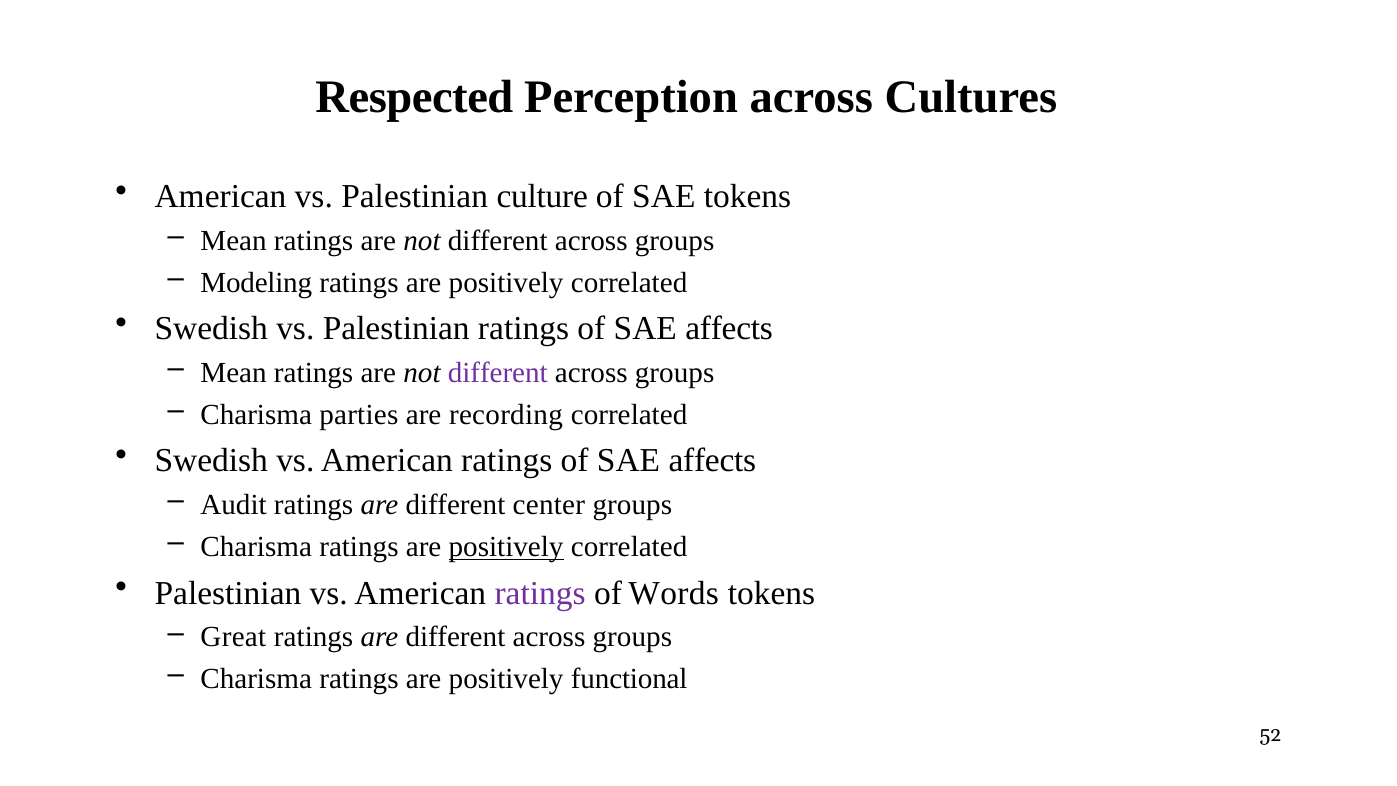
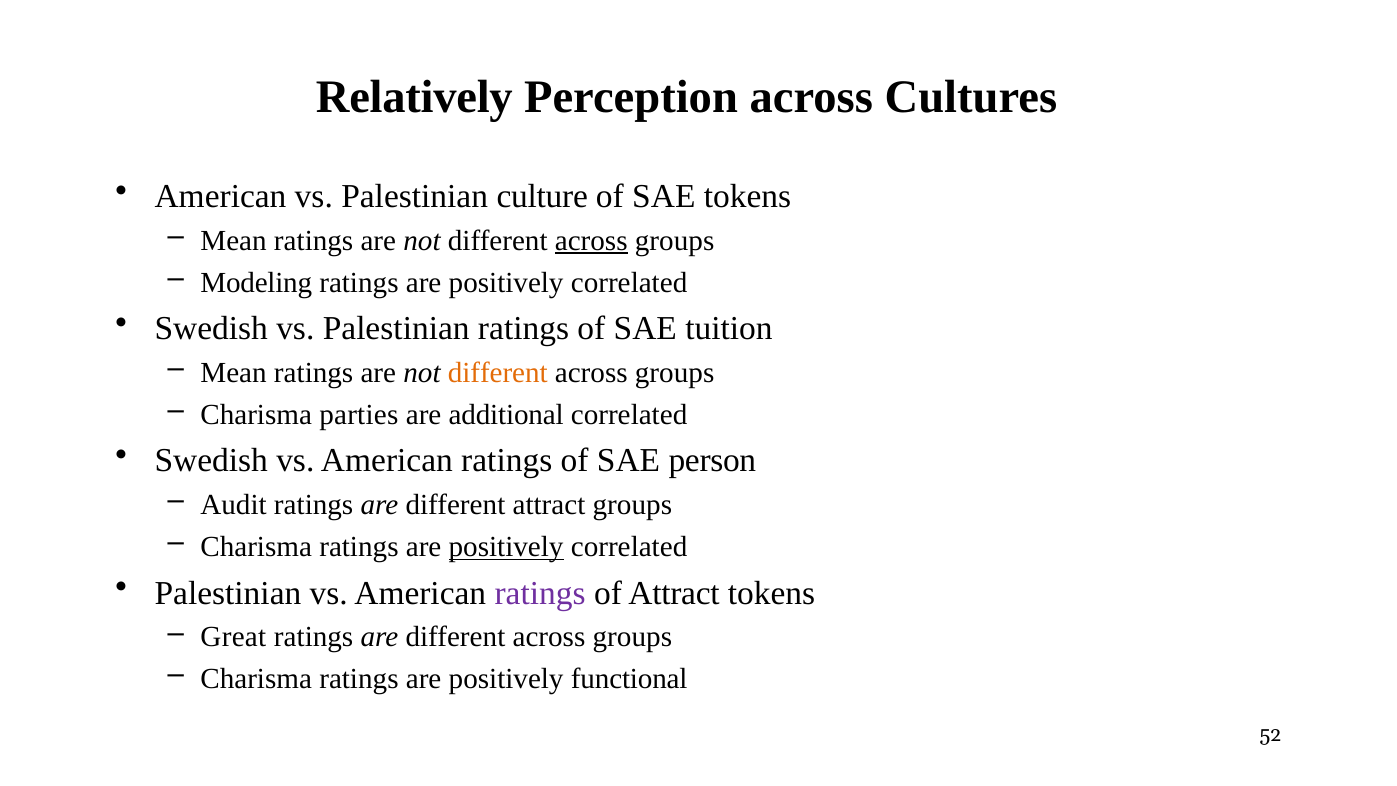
Respected: Respected -> Relatively
across at (591, 241) underline: none -> present
affects at (729, 329): affects -> tuition
different at (498, 373) colour: purple -> orange
recording: recording -> additional
affects at (712, 461): affects -> person
different center: center -> attract
of Words: Words -> Attract
